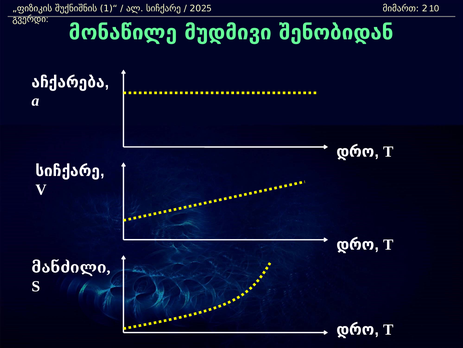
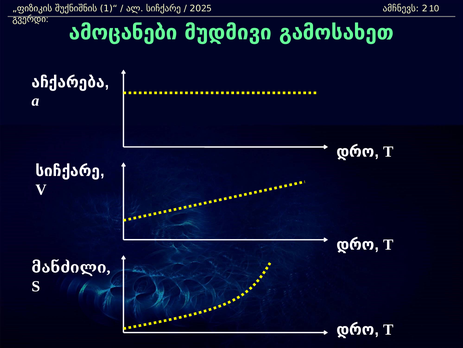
მიმართ: მიმართ -> ამჩნევს
მონაწილე: მონაწილე -> ამოცანები
შენობიდან: შენობიდან -> გამოსახეთ
